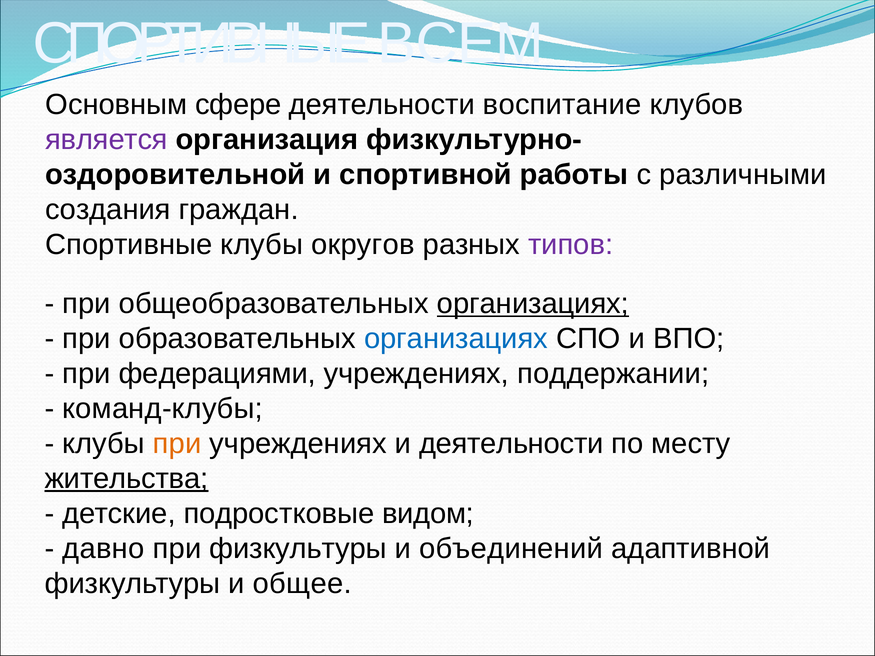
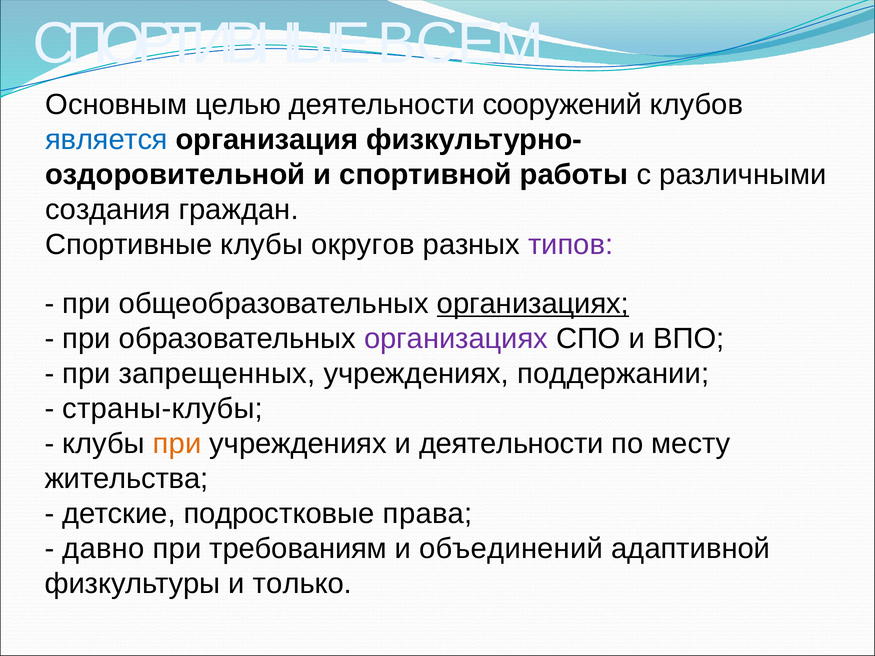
сфере: сфере -> целью
воспитание: воспитание -> сооружений
является colour: purple -> blue
организациях at (456, 339) colour: blue -> purple
федерациями: федерациями -> запрещенных
команд-клубы: команд-клубы -> страны-клубы
жительства underline: present -> none
видом: видом -> права
при физкультуры: физкультуры -> требованиям
общее: общее -> только
